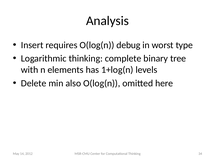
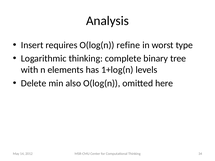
debug: debug -> refine
